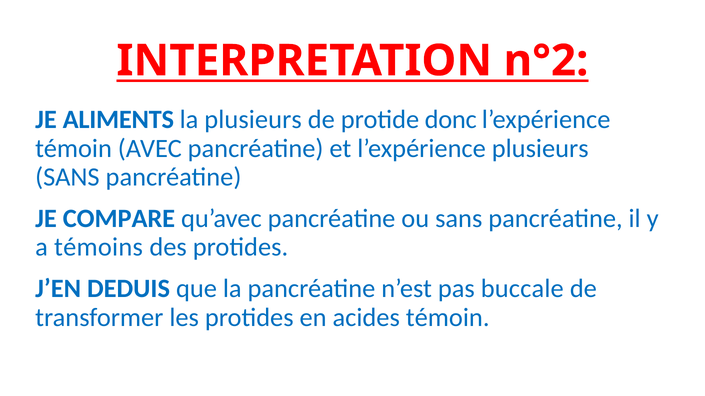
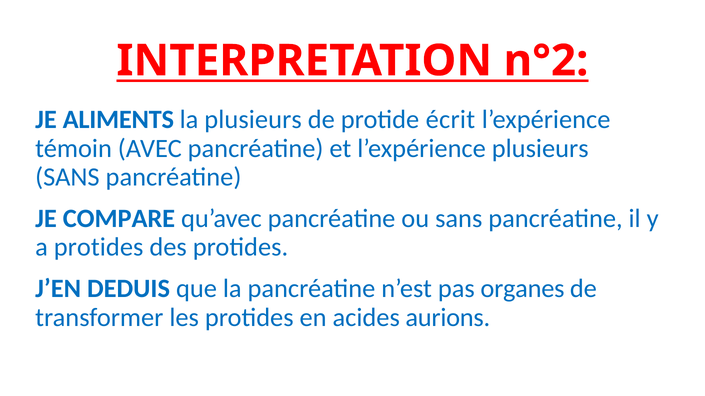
donc: donc -> écrit
a témoins: témoins -> protides
buccale: buccale -> organes
acides témoin: témoin -> aurions
